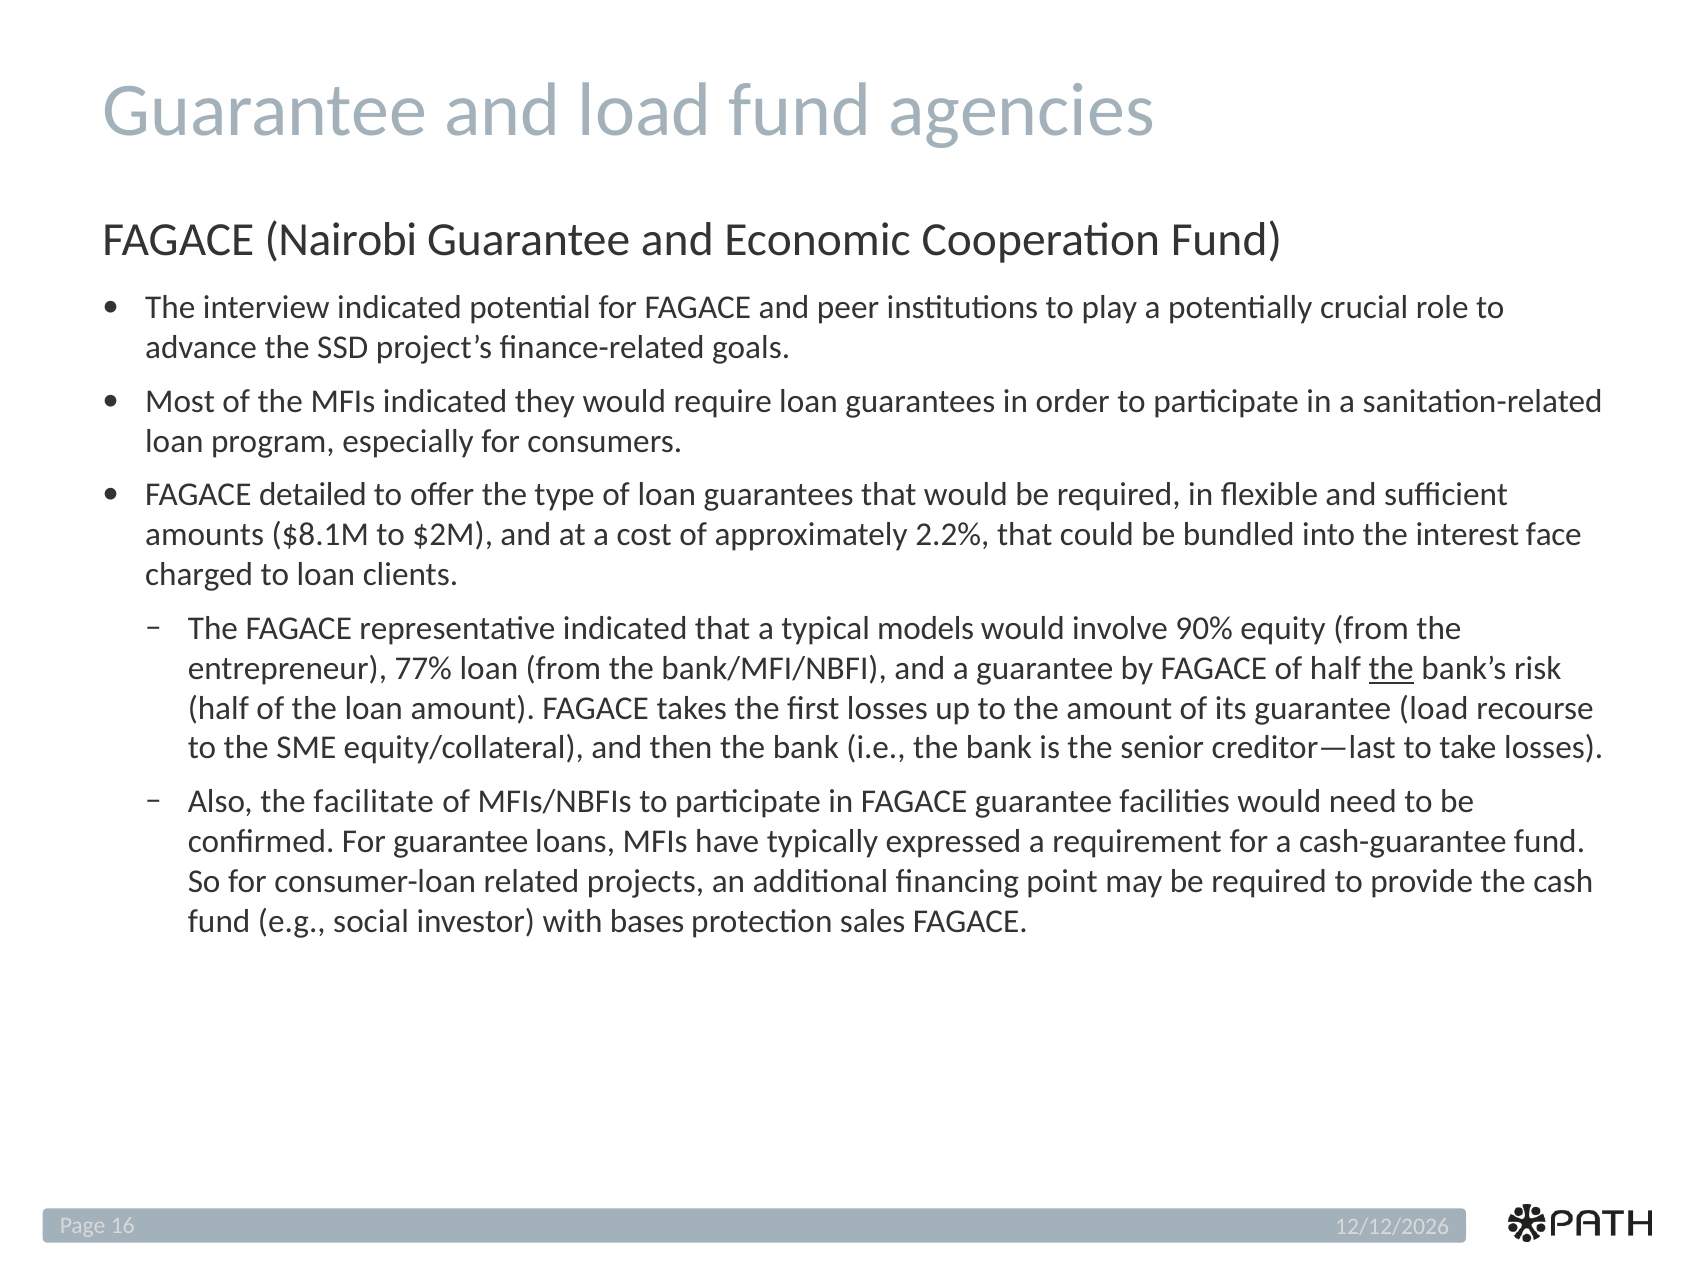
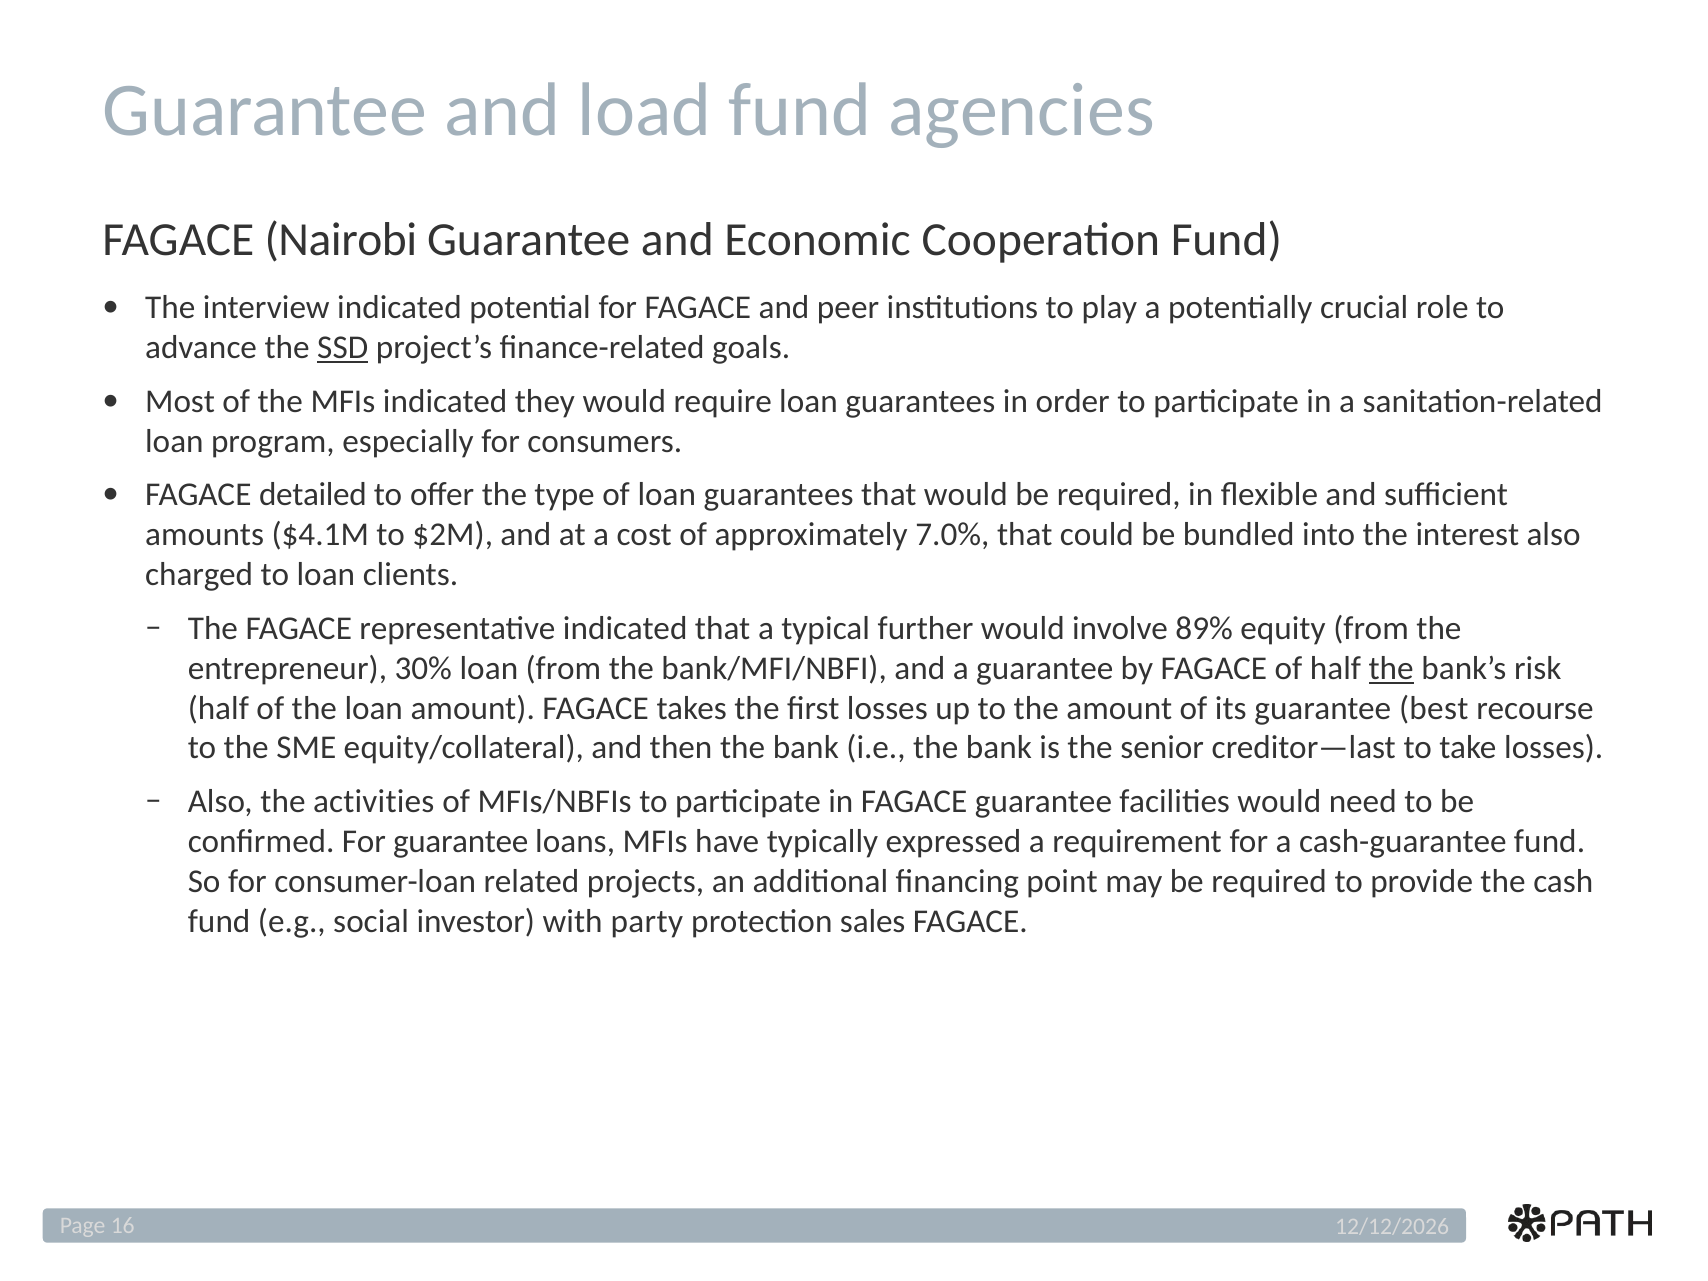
SSD underline: none -> present
$8.1M: $8.1M -> $4.1M
2.2%: 2.2% -> 7.0%
interest face: face -> also
models: models -> further
90%: 90% -> 89%
77%: 77% -> 30%
guarantee load: load -> best
facilitate: facilitate -> activities
bases: bases -> party
